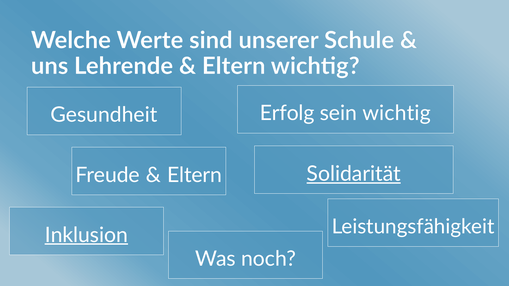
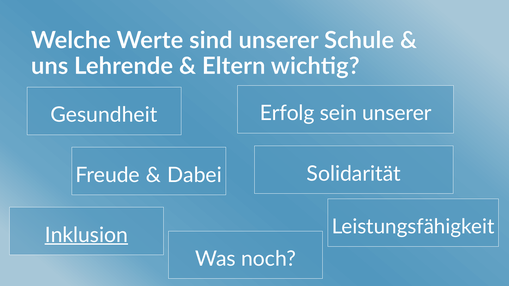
sein wichtig: wichtig -> unserer
Solidarität underline: present -> none
Eltern at (194, 175): Eltern -> Dabei
